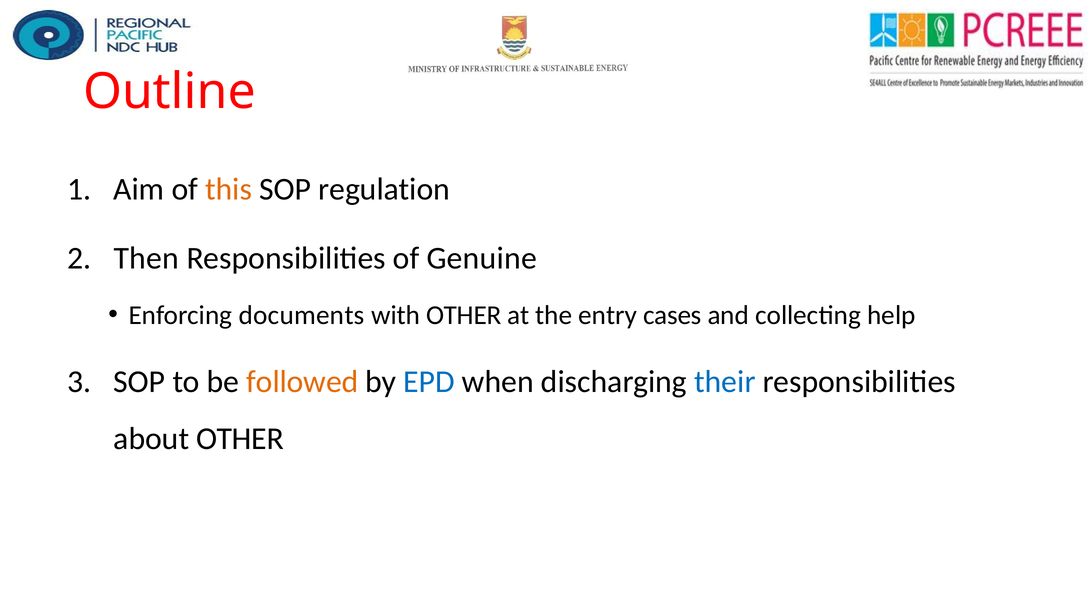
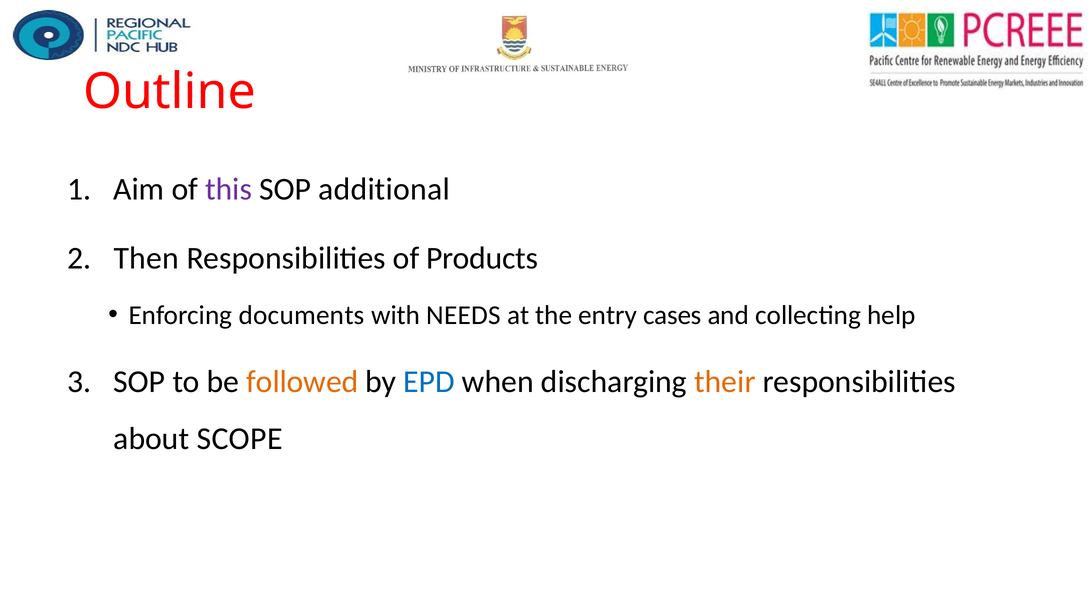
this colour: orange -> purple
regulation: regulation -> additional
Genuine: Genuine -> Products
with OTHER: OTHER -> NEEDS
their colour: blue -> orange
about OTHER: OTHER -> SCOPE
